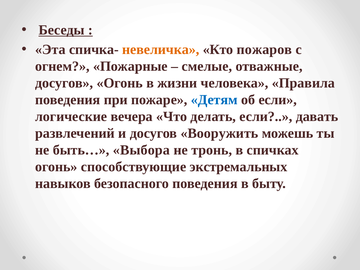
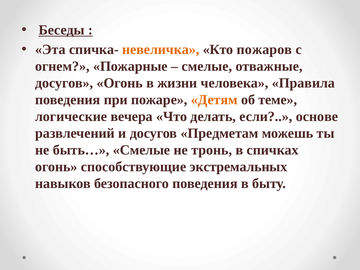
Детям colour: blue -> orange
об если: если -> теме
давать: давать -> основе
Вооружить: Вооружить -> Предметам
быть… Выбора: Выбора -> Смелые
